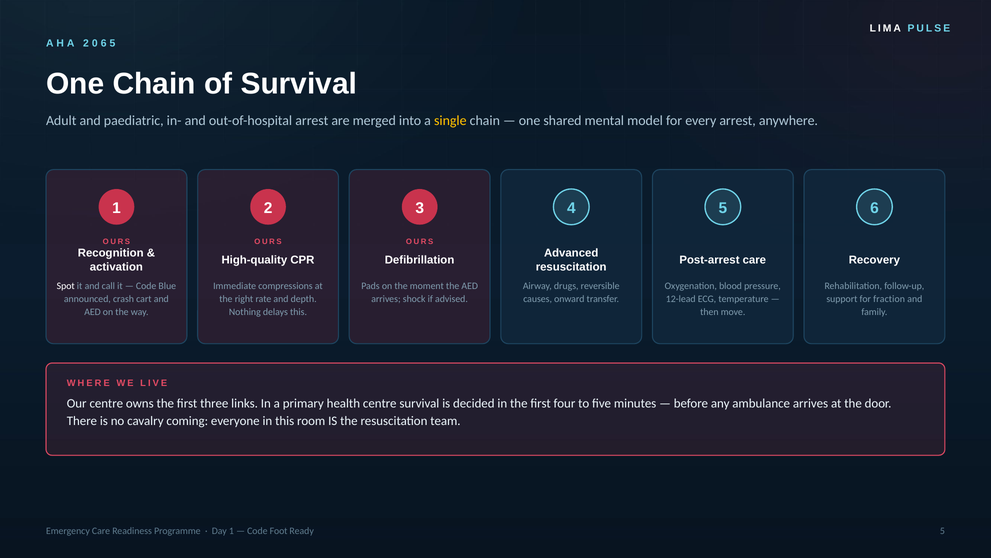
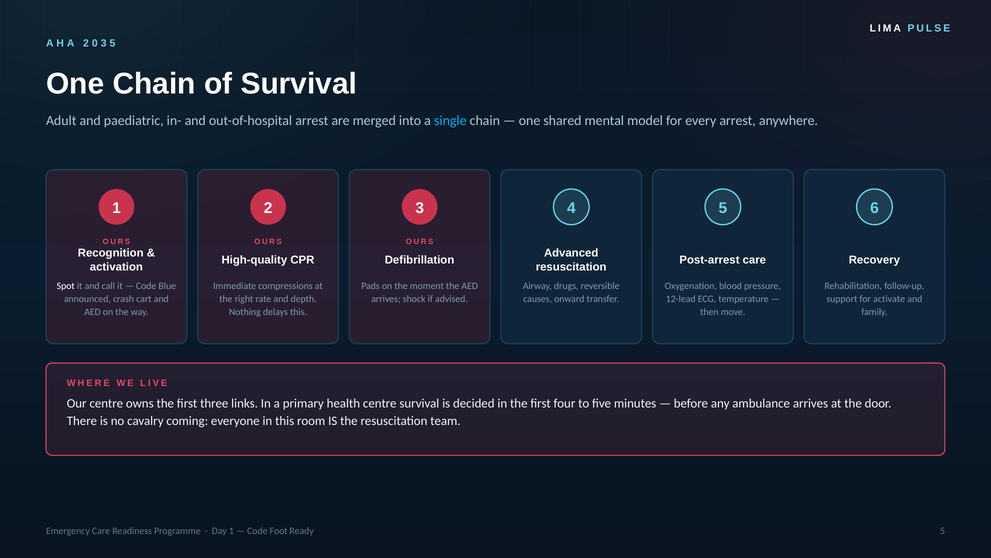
6 at (104, 43): 6 -> 3
single colour: yellow -> light blue
fraction: fraction -> activate
